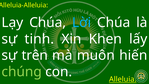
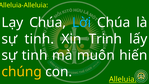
Khen: Khen -> Trinh
trên at (35, 55): trên -> tinh
chúng colour: light green -> yellow
